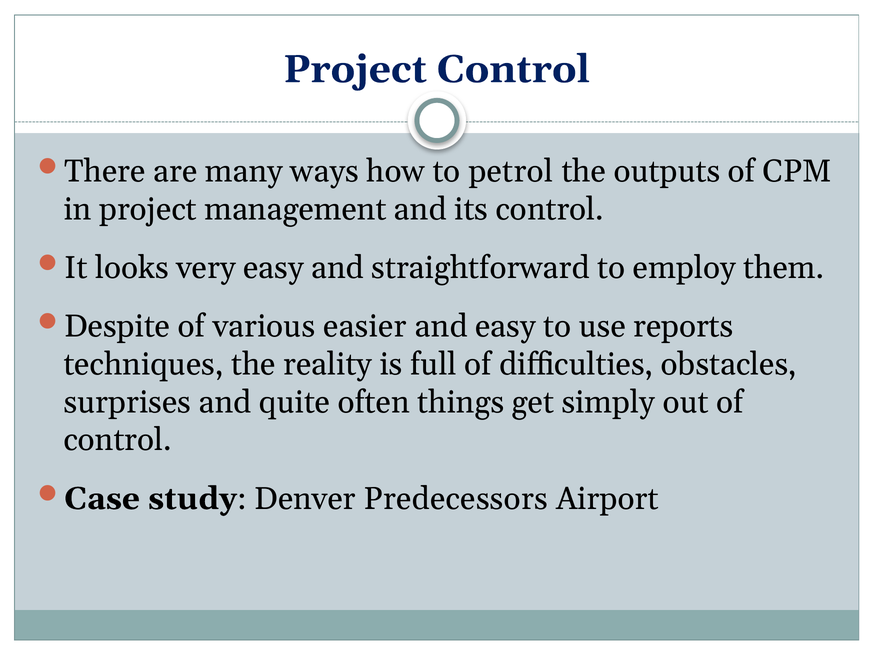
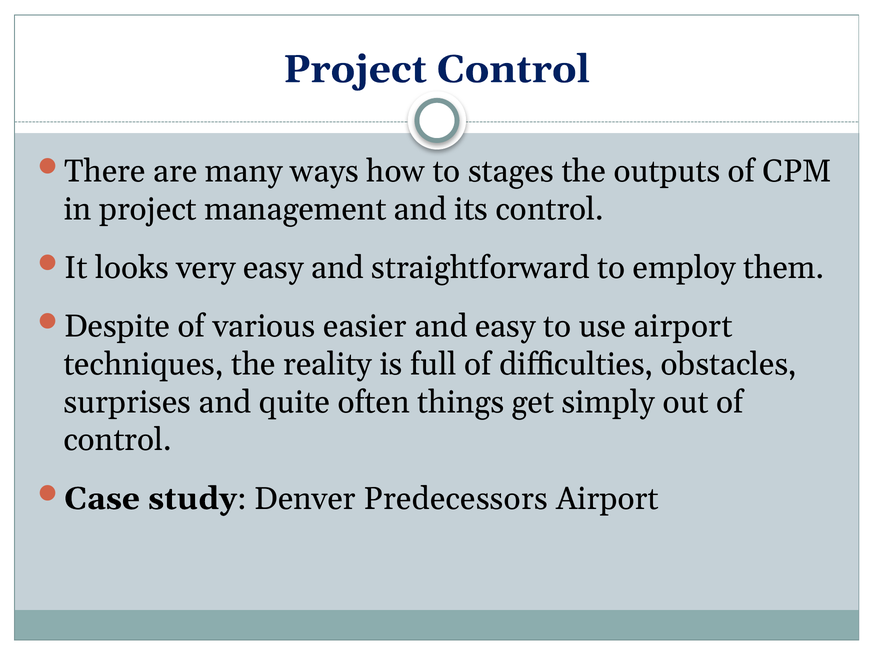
petrol: petrol -> stages
use reports: reports -> airport
